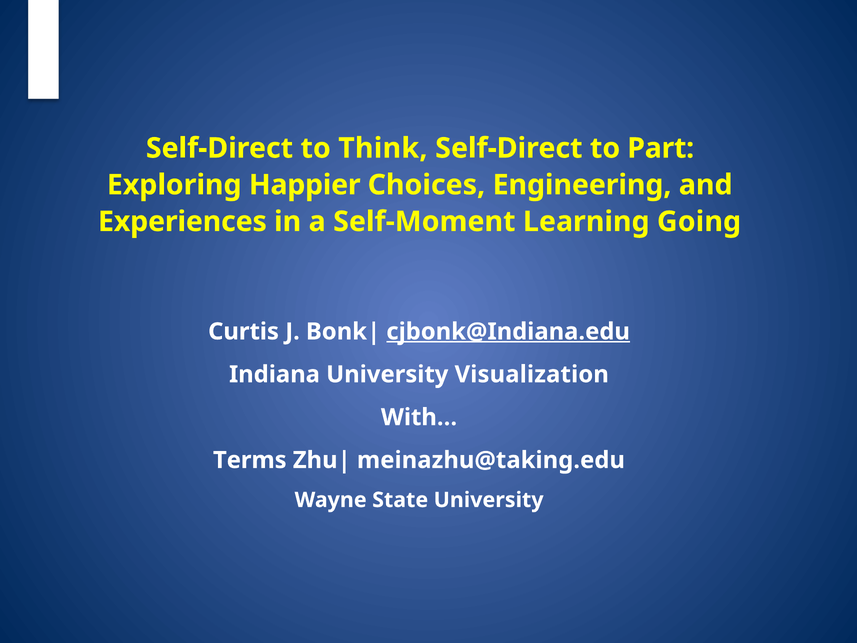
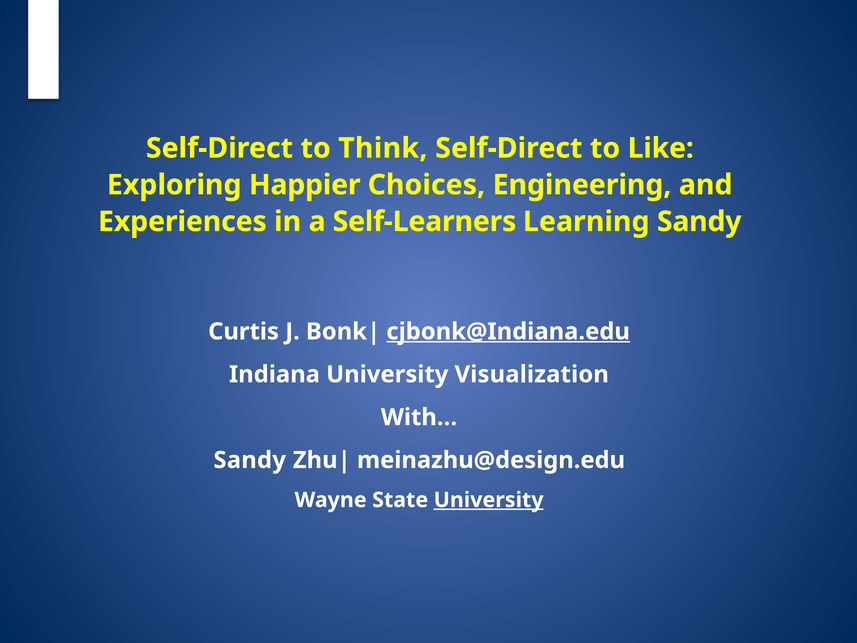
Part: Part -> Like
Self-Moment: Self-Moment -> Self-Learners
Learning Going: Going -> Sandy
Terms at (250, 460): Terms -> Sandy
meinazhu@taking.edu: meinazhu@taking.edu -> meinazhu@design.edu
University at (489, 500) underline: none -> present
